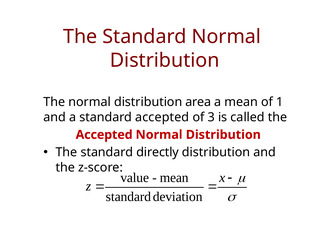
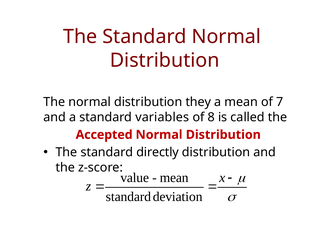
area: area -> they
1: 1 -> 7
standard accepted: accepted -> variables
3: 3 -> 8
